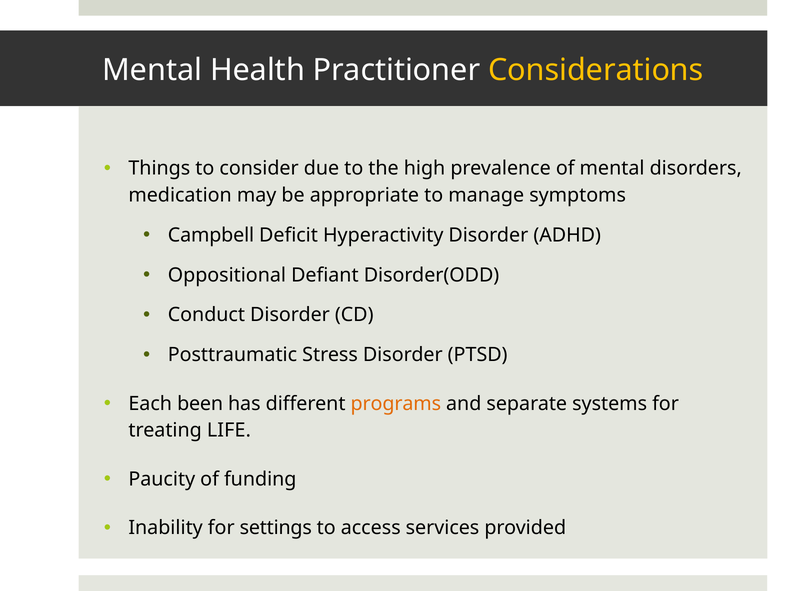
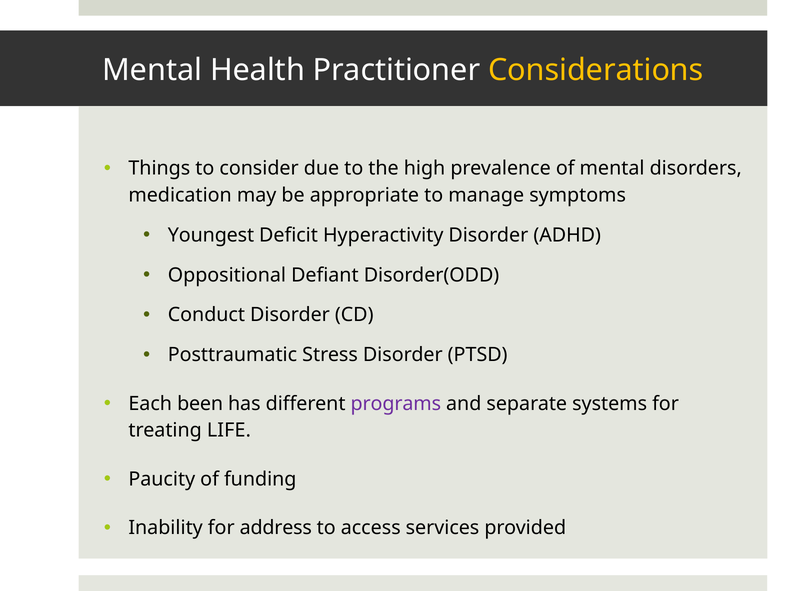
Campbell: Campbell -> Youngest
programs colour: orange -> purple
settings: settings -> address
